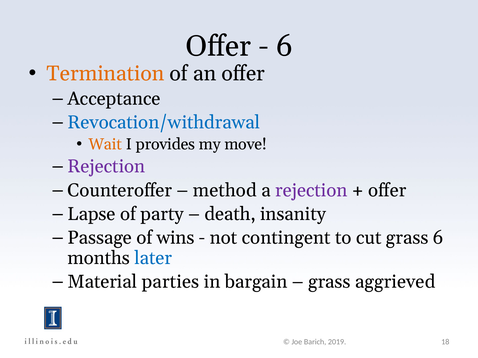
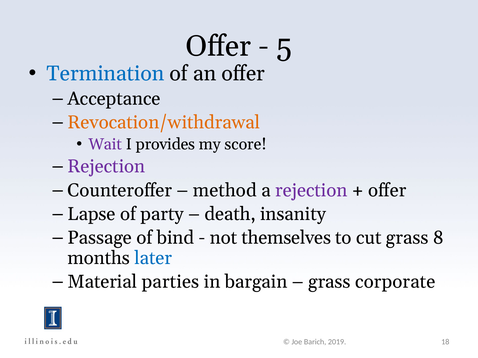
6 at (284, 46): 6 -> 5
Termination colour: orange -> blue
Revocation/withdrawal colour: blue -> orange
Wait colour: orange -> purple
move: move -> score
wins: wins -> bind
contingent: contingent -> themselves
grass 6: 6 -> 8
aggrieved: aggrieved -> corporate
